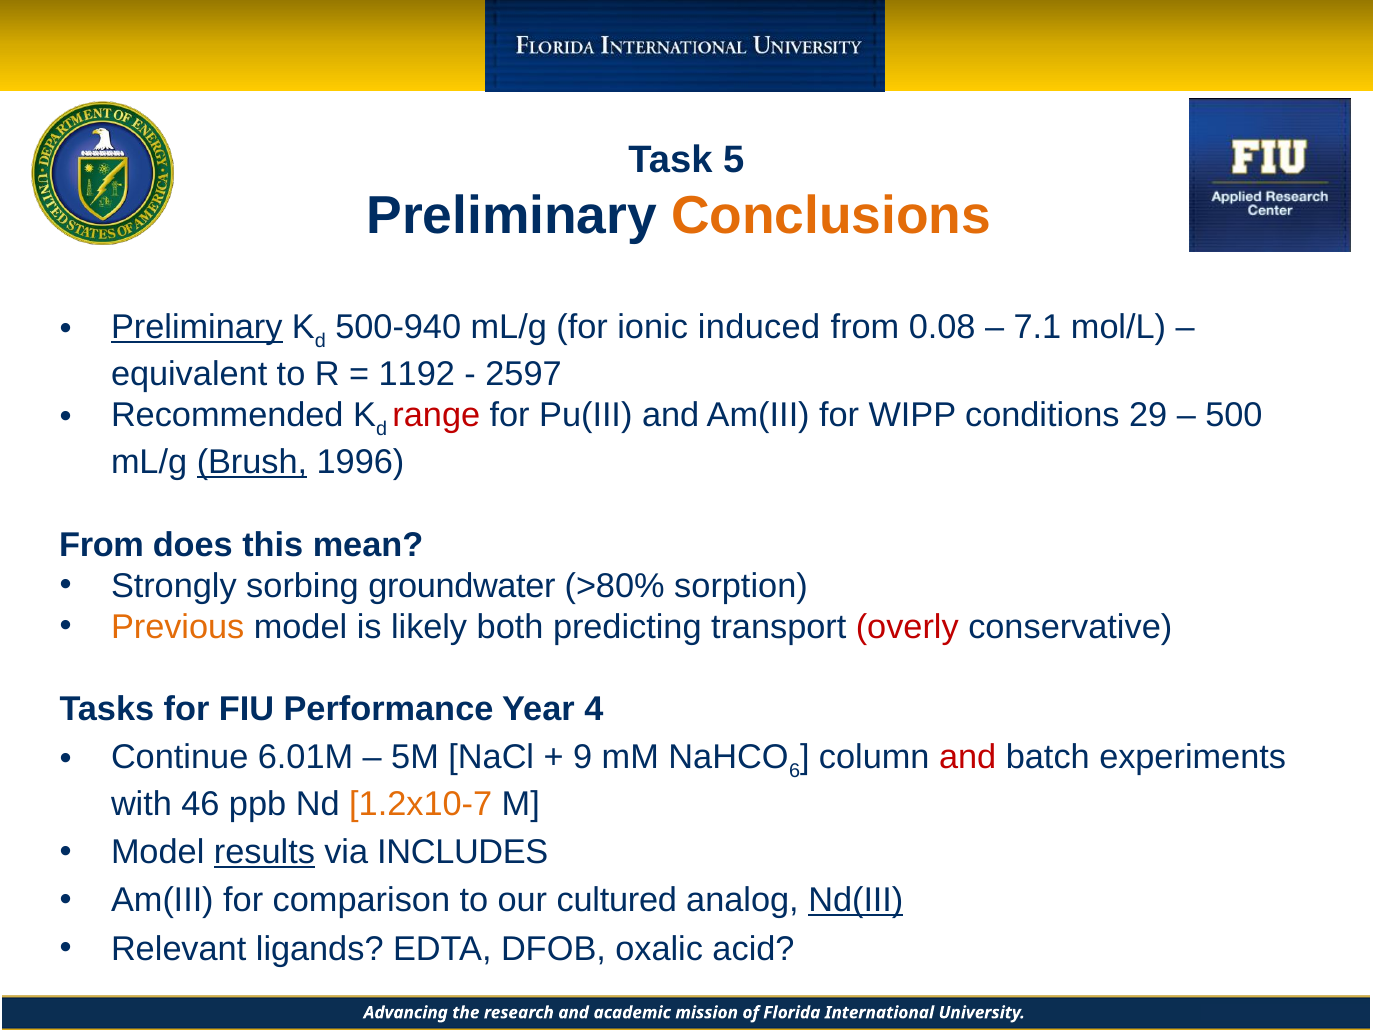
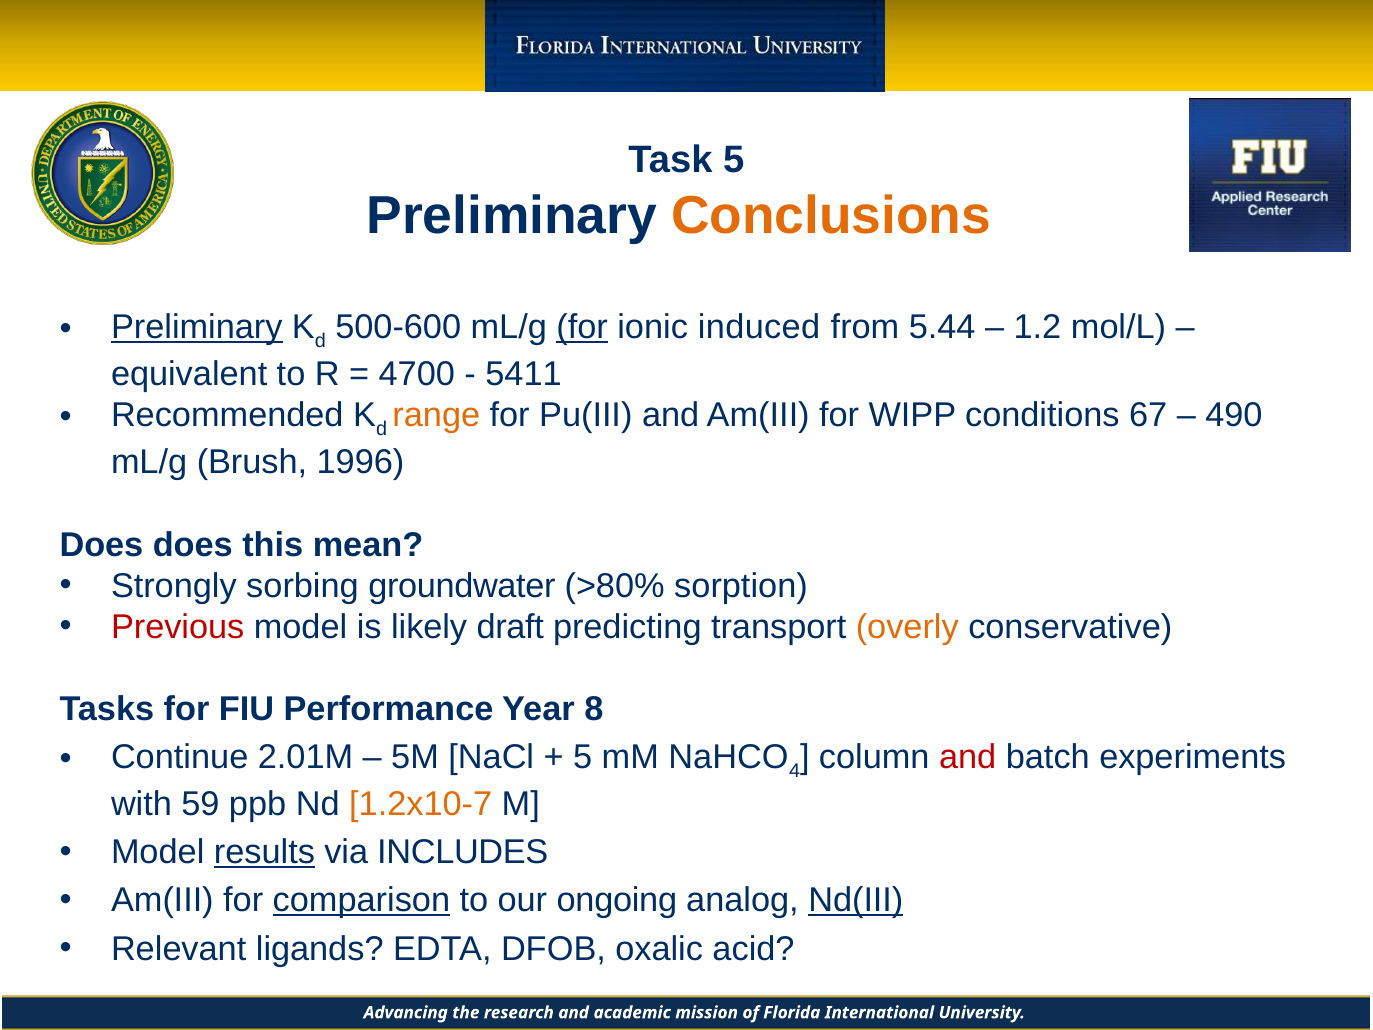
500-940: 500-940 -> 500-600
for at (582, 327) underline: none -> present
0.08: 0.08 -> 5.44
7.1: 7.1 -> 1.2
1192: 1192 -> 4700
2597: 2597 -> 5411
range colour: red -> orange
29: 29 -> 67
500: 500 -> 490
Brush underline: present -> none
From at (102, 545): From -> Does
Previous colour: orange -> red
both: both -> draft
overly colour: red -> orange
4: 4 -> 8
6.01M: 6.01M -> 2.01M
9 at (583, 757): 9 -> 5
6: 6 -> 4
46: 46 -> 59
comparison underline: none -> present
cultured: cultured -> ongoing
